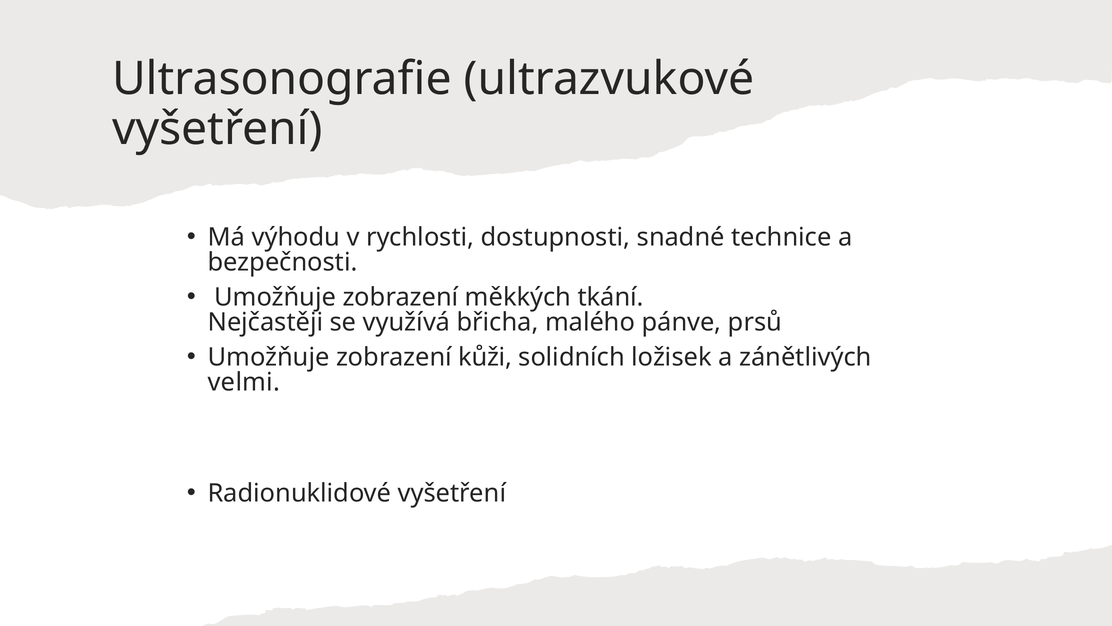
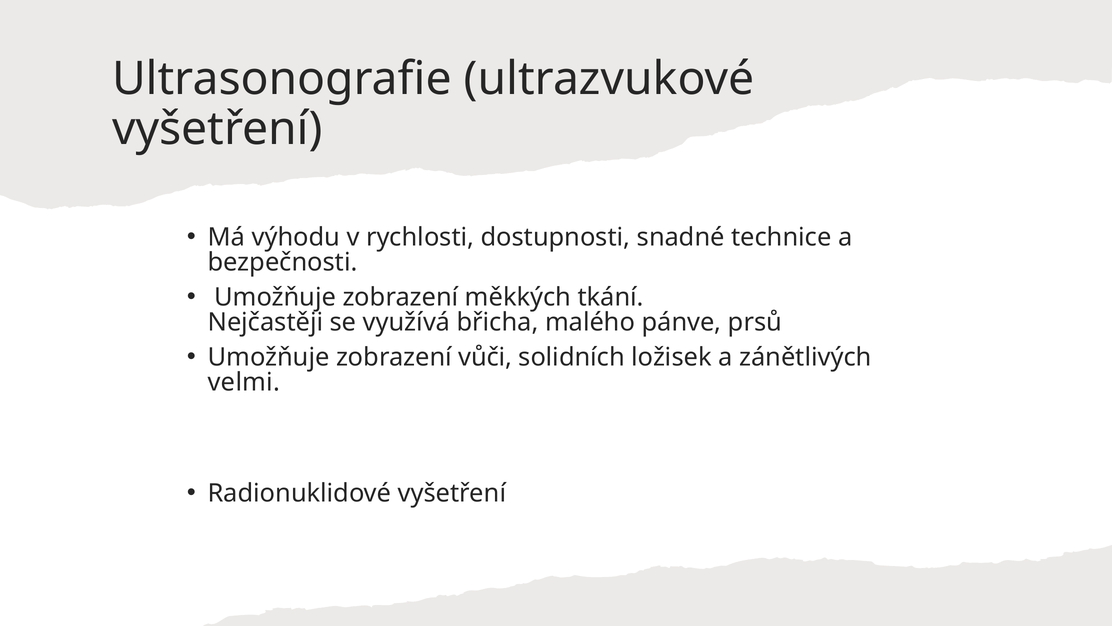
kůži: kůži -> vůči
